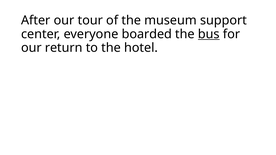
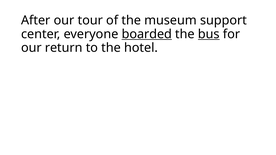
boarded underline: none -> present
